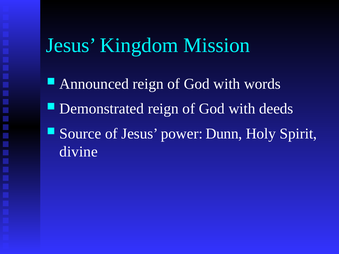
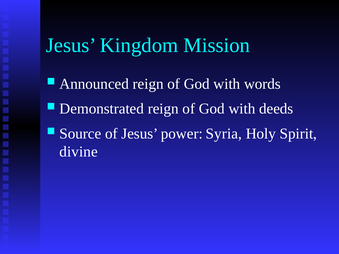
Dunn: Dunn -> Syria
